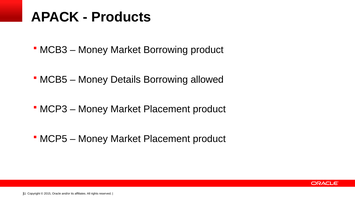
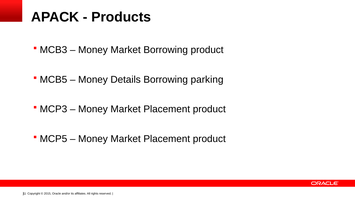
allowed: allowed -> parking
